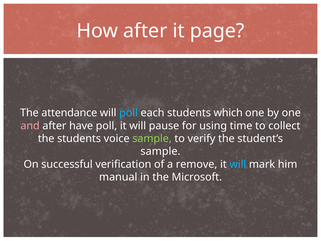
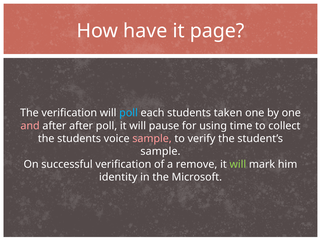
How after: after -> have
The attendance: attendance -> verification
which: which -> taken
after have: have -> after
sample at (152, 138) colour: light green -> pink
will at (238, 164) colour: light blue -> light green
manual: manual -> identity
